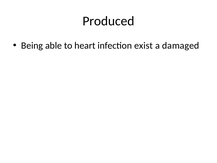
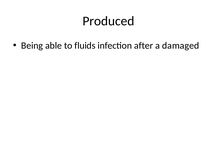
heart: heart -> fluids
exist: exist -> after
